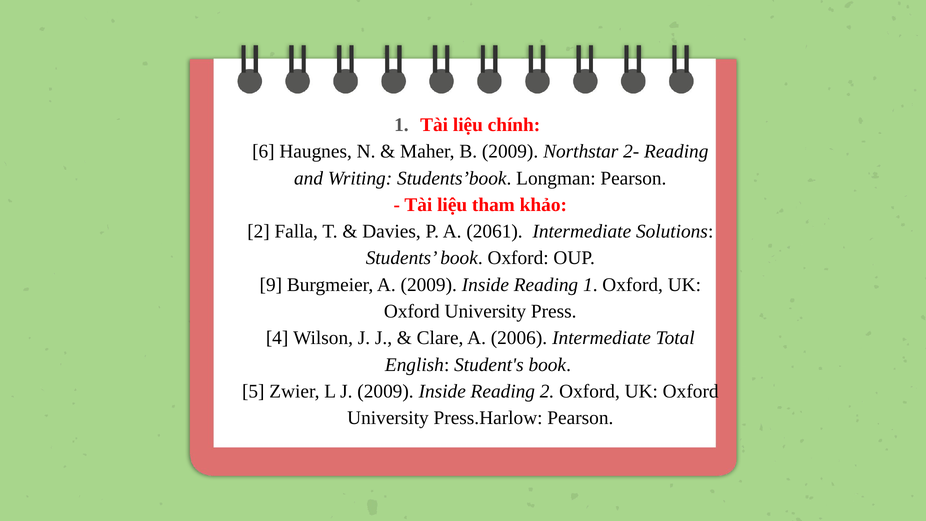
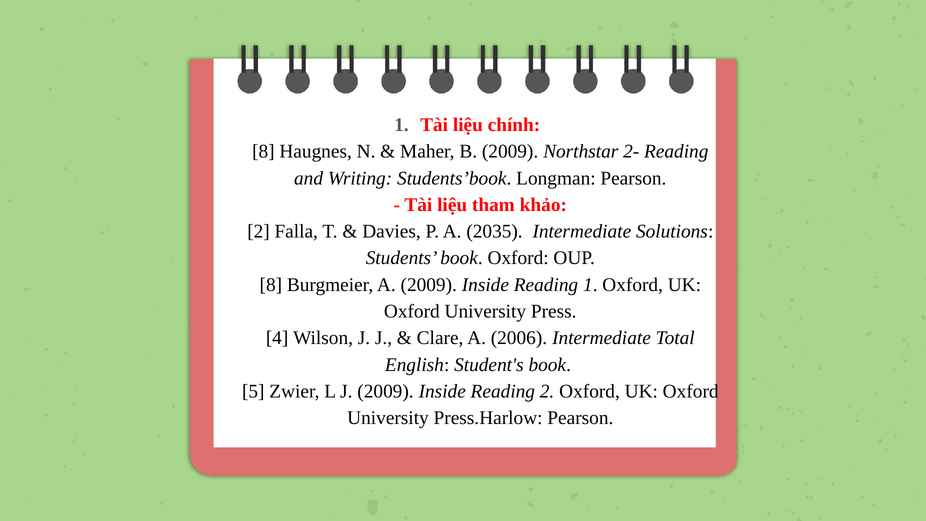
6 at (263, 152): 6 -> 8
2061: 2061 -> 2035
9 at (271, 285): 9 -> 8
